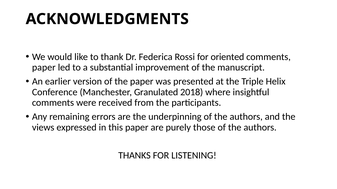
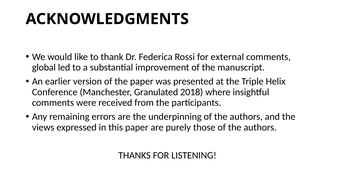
oriented: oriented -> external
paper at (44, 68): paper -> global
